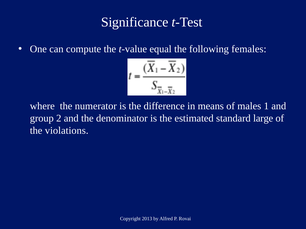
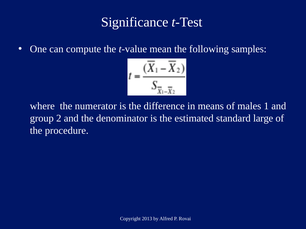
equal: equal -> mean
females: females -> samples
violations: violations -> procedure
